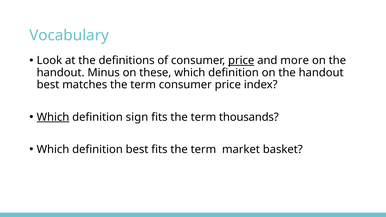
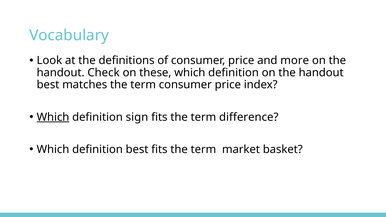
price at (241, 61) underline: present -> none
Minus: Minus -> Check
thousands: thousands -> difference
